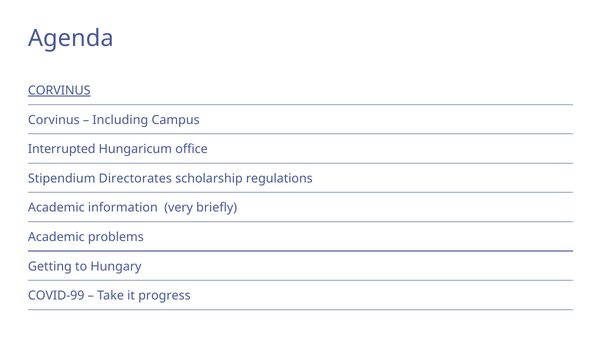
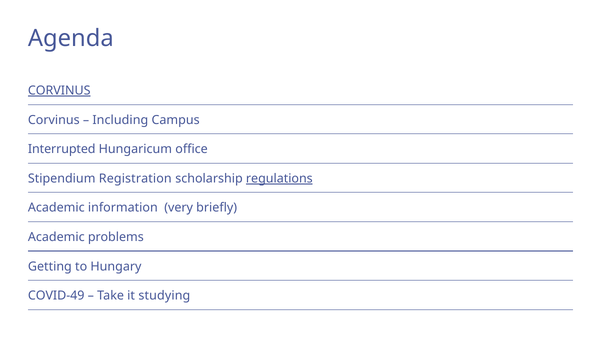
Directorates: Directorates -> Registration
regulations underline: none -> present
COVID-99: COVID-99 -> COVID-49
progress: progress -> studying
